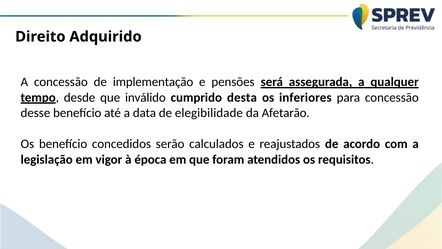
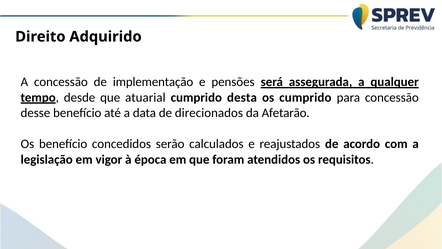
inválido: inválido -> atuarial
os inferiores: inferiores -> cumprido
elegibilidade: elegibilidade -> direcionados
